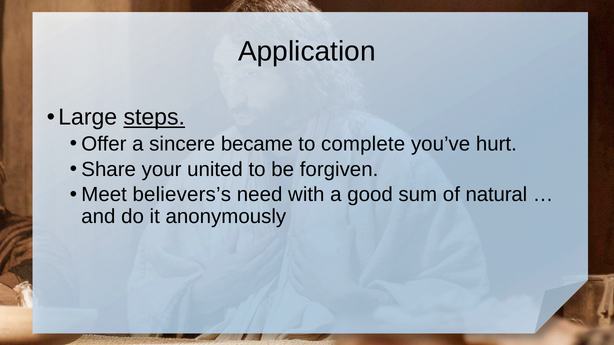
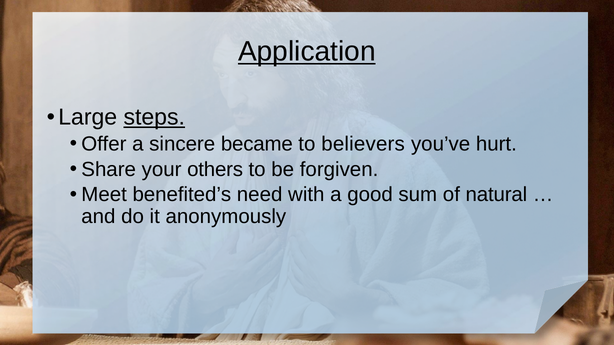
Application underline: none -> present
complete: complete -> believers
united: united -> others
believers’s: believers’s -> benefited’s
